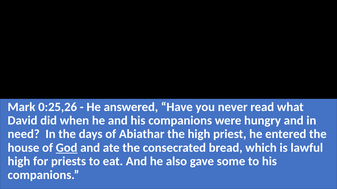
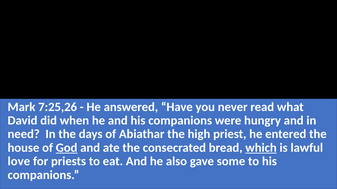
0:25,26: 0:25,26 -> 7:25,26
which underline: none -> present
high at (19, 162): high -> love
